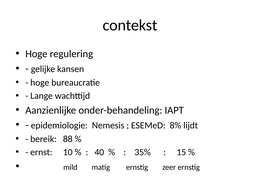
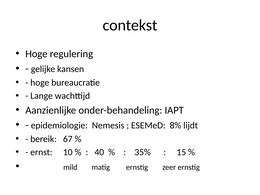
88: 88 -> 67
